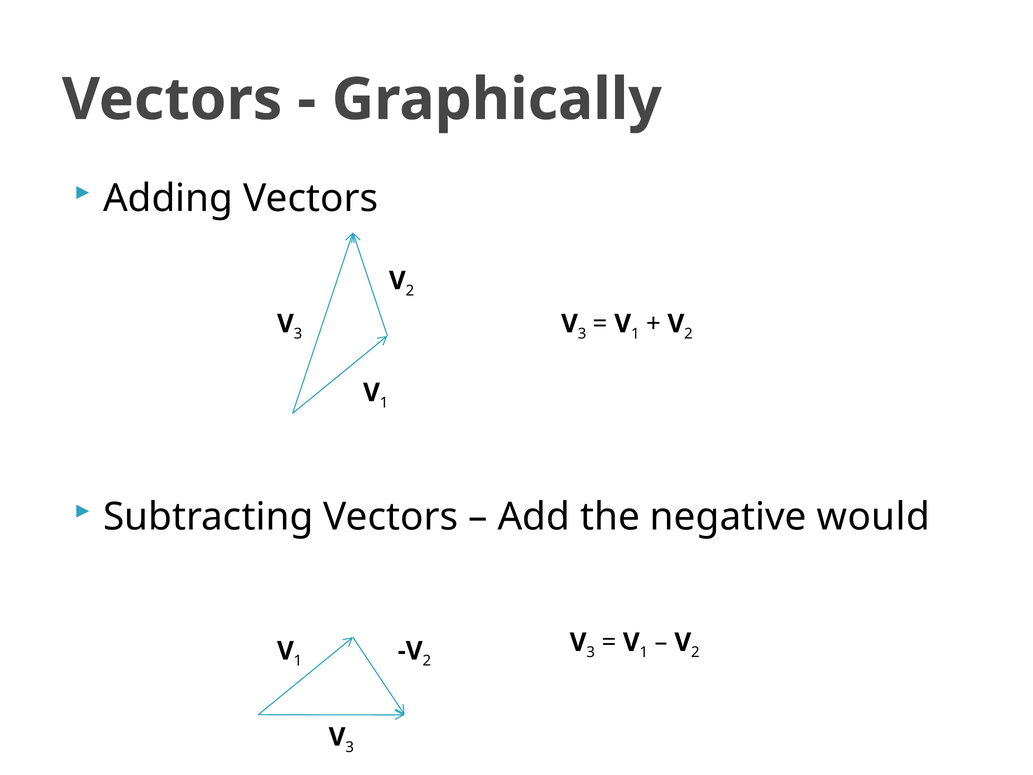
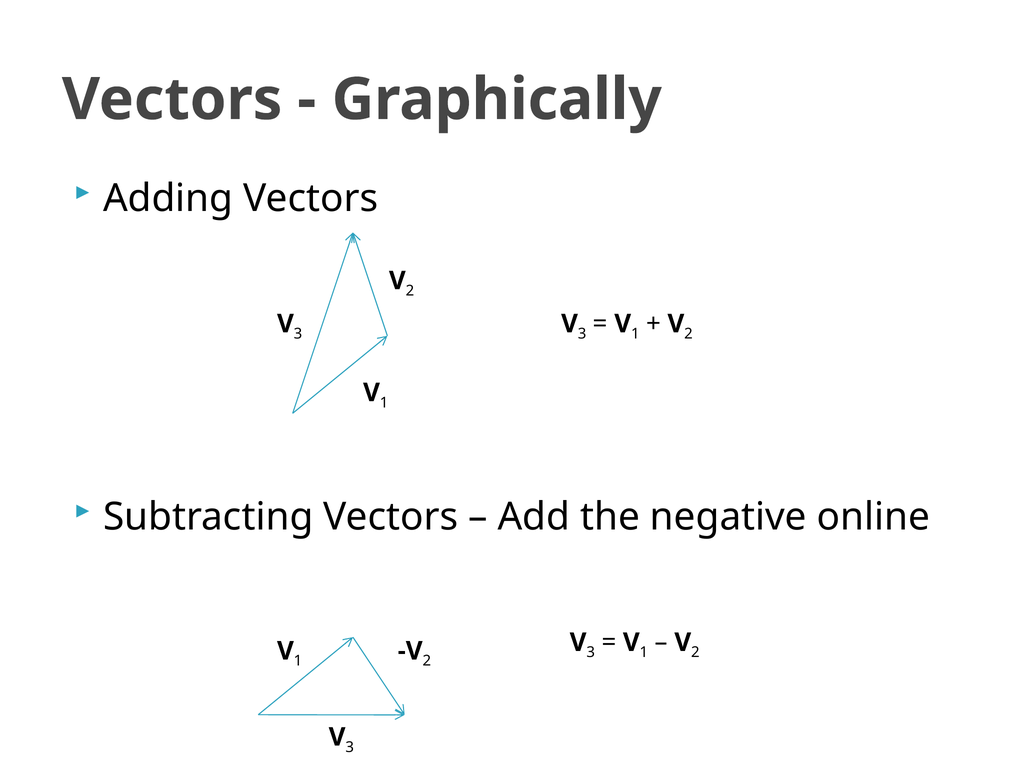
would: would -> online
